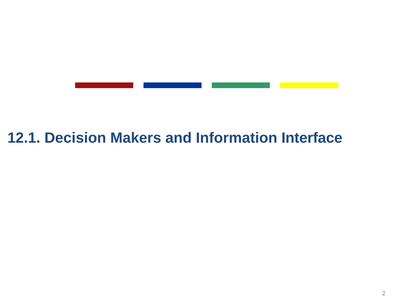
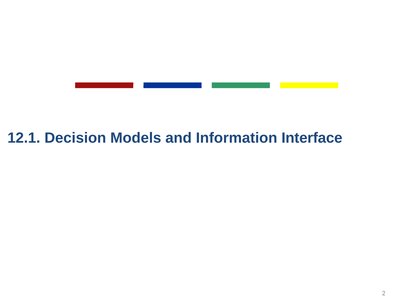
Makers: Makers -> Models
